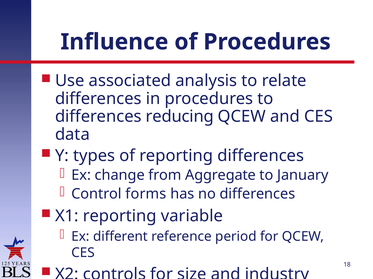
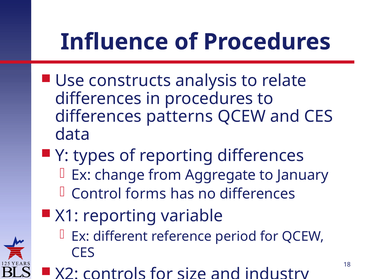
associated: associated -> constructs
reducing: reducing -> patterns
